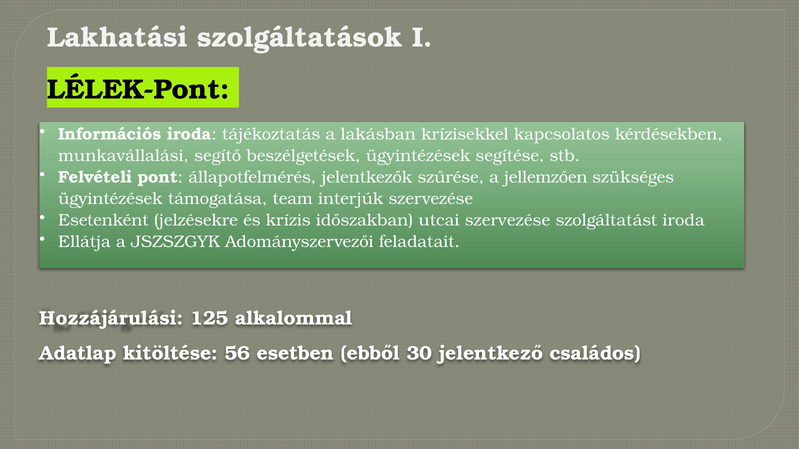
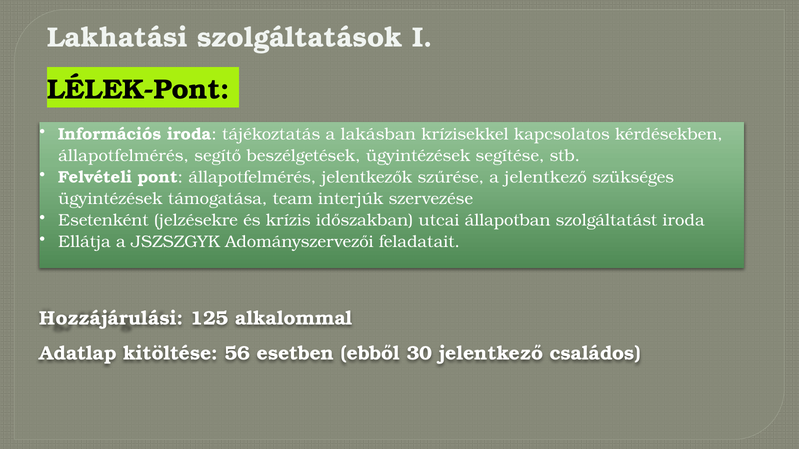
munkavállalási at (124, 156): munkavállalási -> állapotfelmérés
a jellemzően: jellemzően -> jelentkező
utcai szervezése: szervezése -> állapotban
